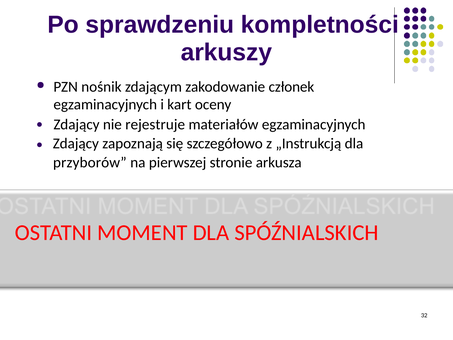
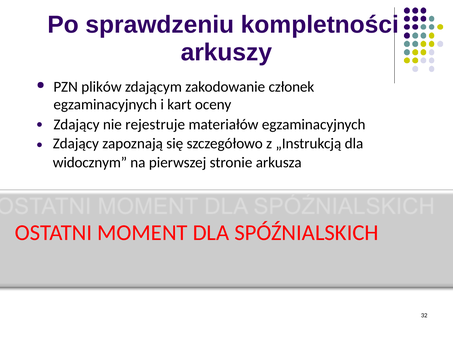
nośnik: nośnik -> plików
przyborów: przyborów -> widocznym
